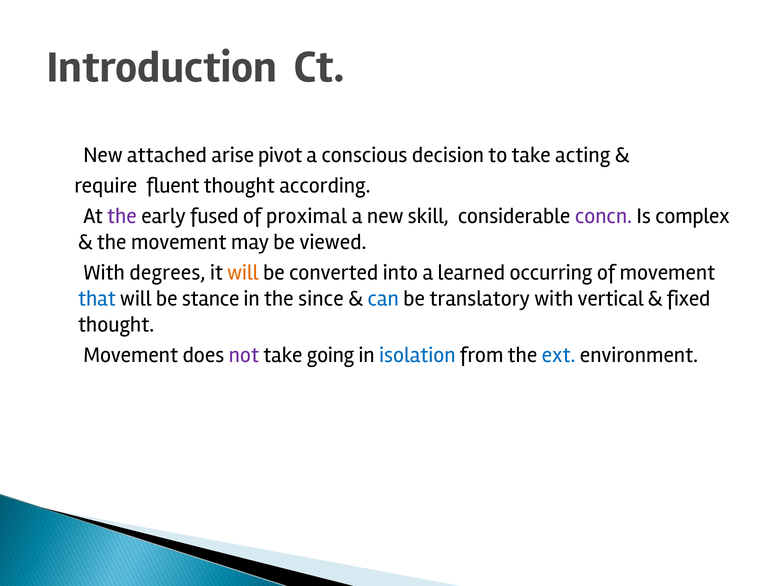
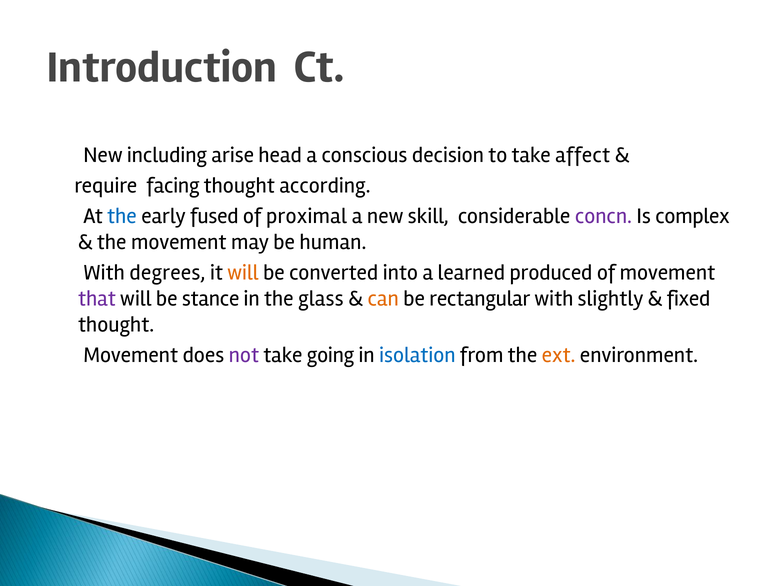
attached: attached -> including
pivot: pivot -> head
acting: acting -> affect
fluent: fluent -> facing
the at (122, 216) colour: purple -> blue
viewed: viewed -> human
occurring: occurring -> produced
that colour: blue -> purple
since: since -> glass
can colour: blue -> orange
translatory: translatory -> rectangular
vertical: vertical -> slightly
ext colour: blue -> orange
